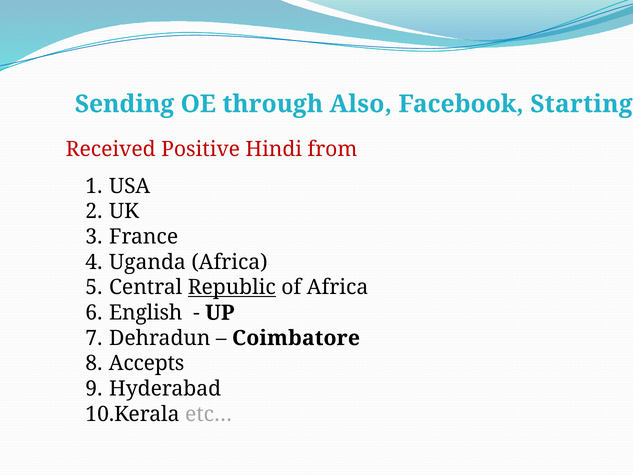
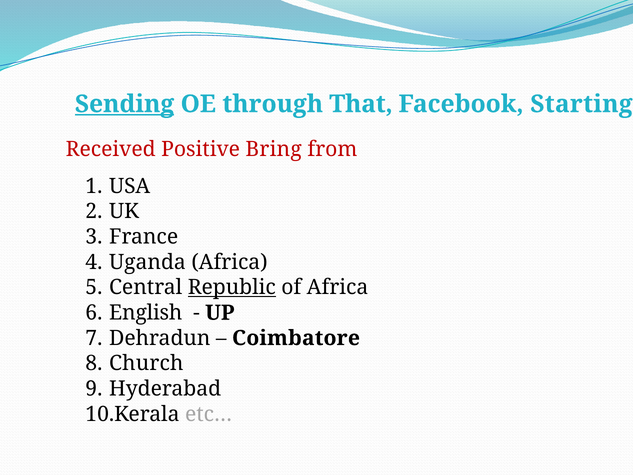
Sending underline: none -> present
Also: Also -> That
Hindi: Hindi -> Bring
Accepts: Accepts -> Church
